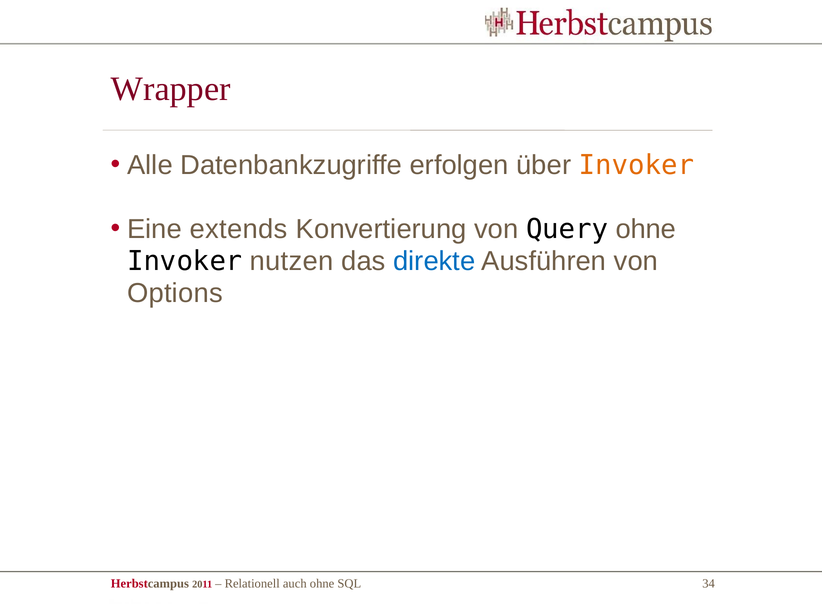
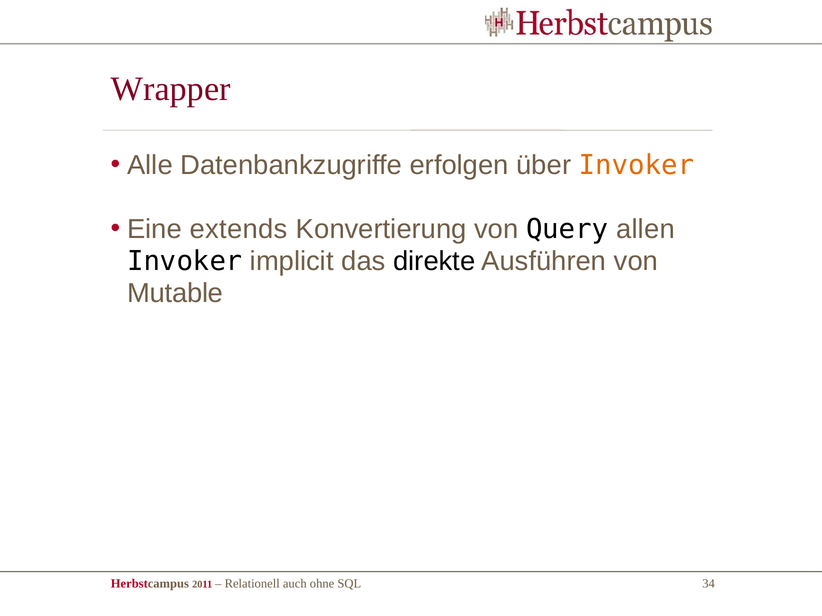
Query ohne: ohne -> allen
nutzen: nutzen -> implicit
direkte colour: blue -> black
Options: Options -> Mutable
